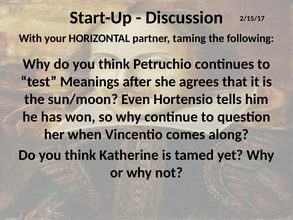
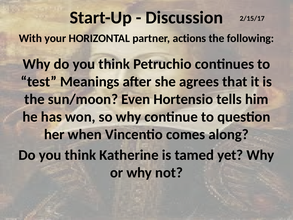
taming: taming -> actions
